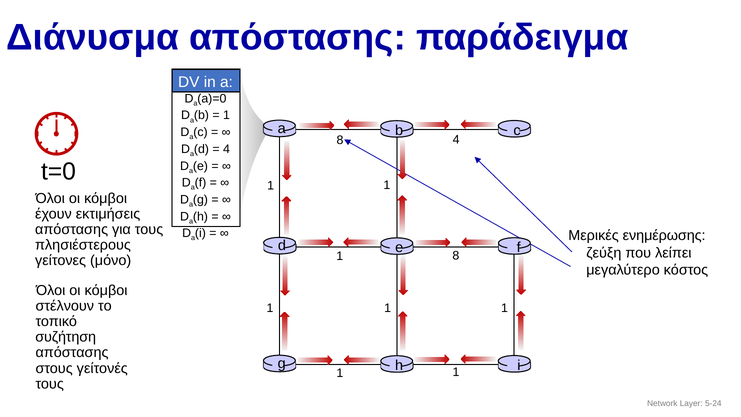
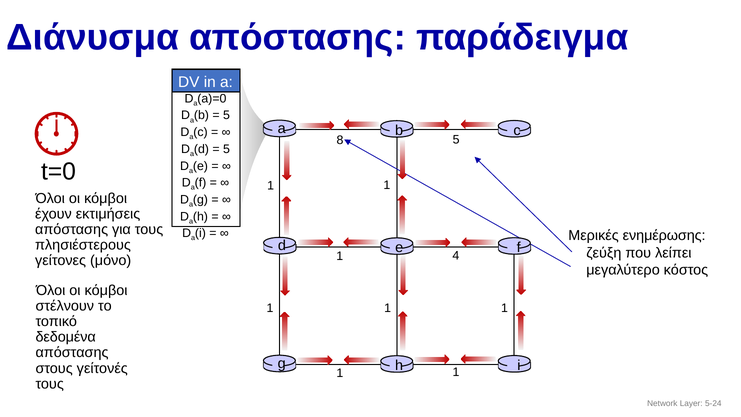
1 at (226, 115): 1 -> 5
8 4: 4 -> 5
4 at (226, 149): 4 -> 5
8 at (456, 255): 8 -> 4
συζήτηση: συζήτηση -> δεδομένα
